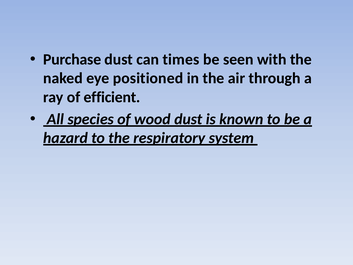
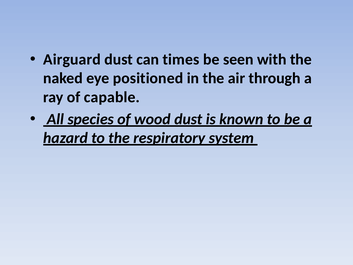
Purchase: Purchase -> Airguard
efficient: efficient -> capable
